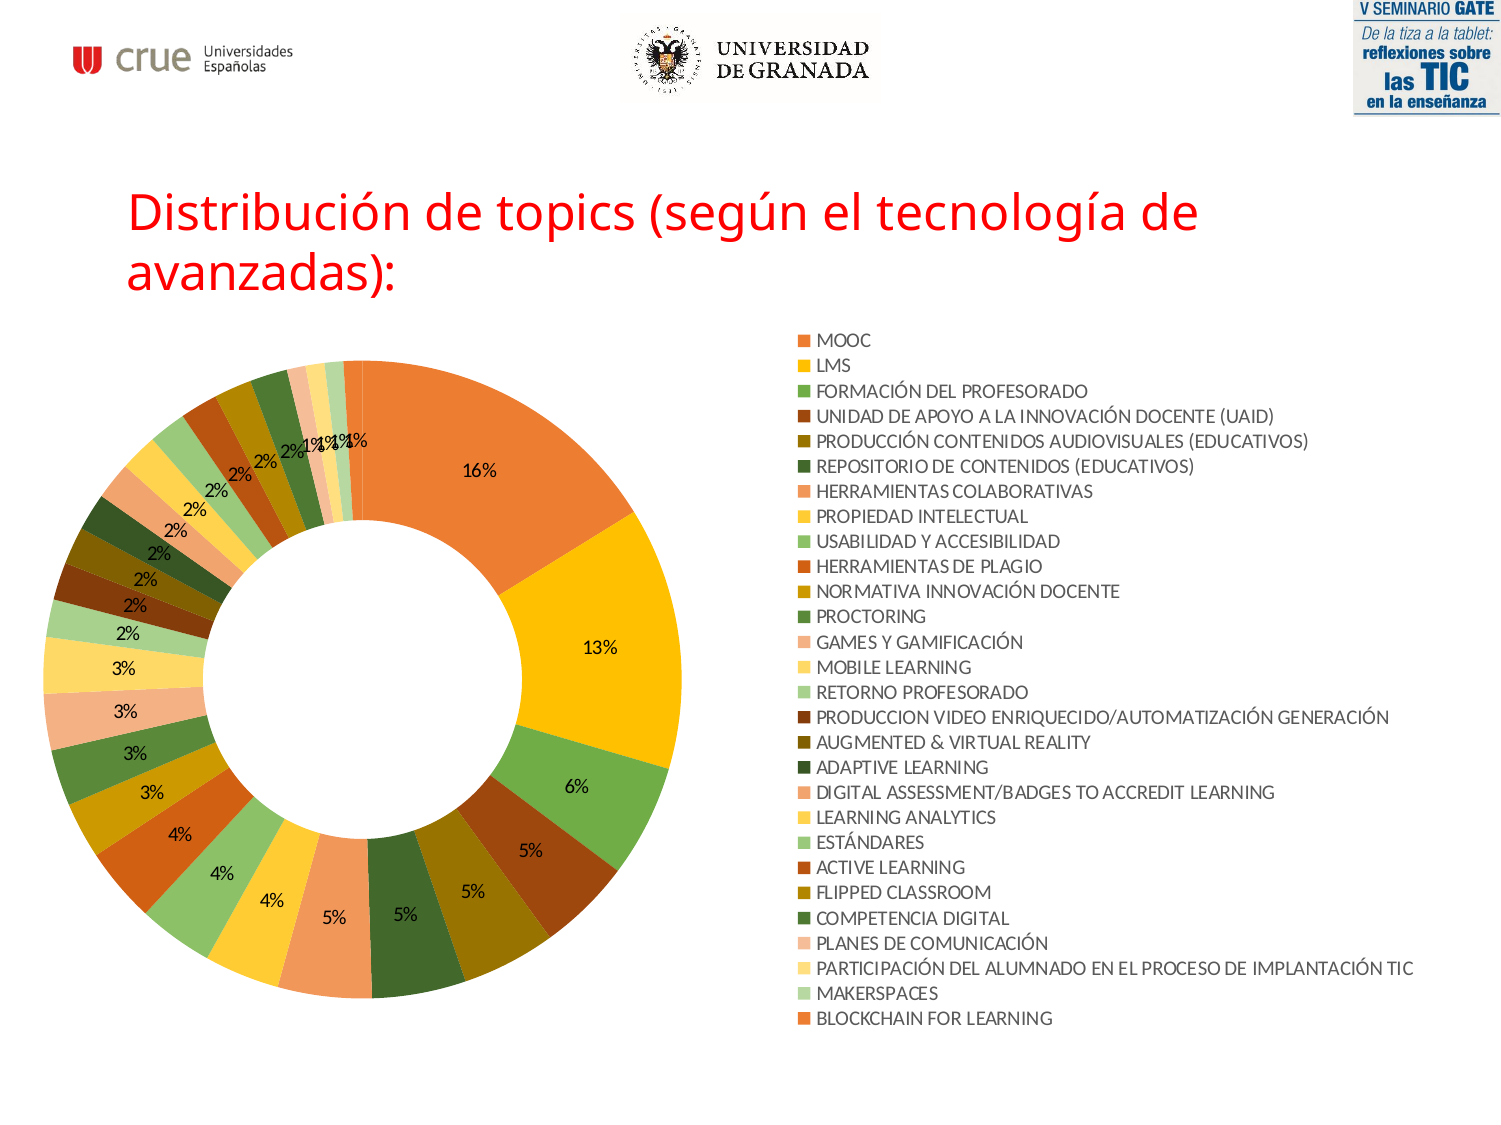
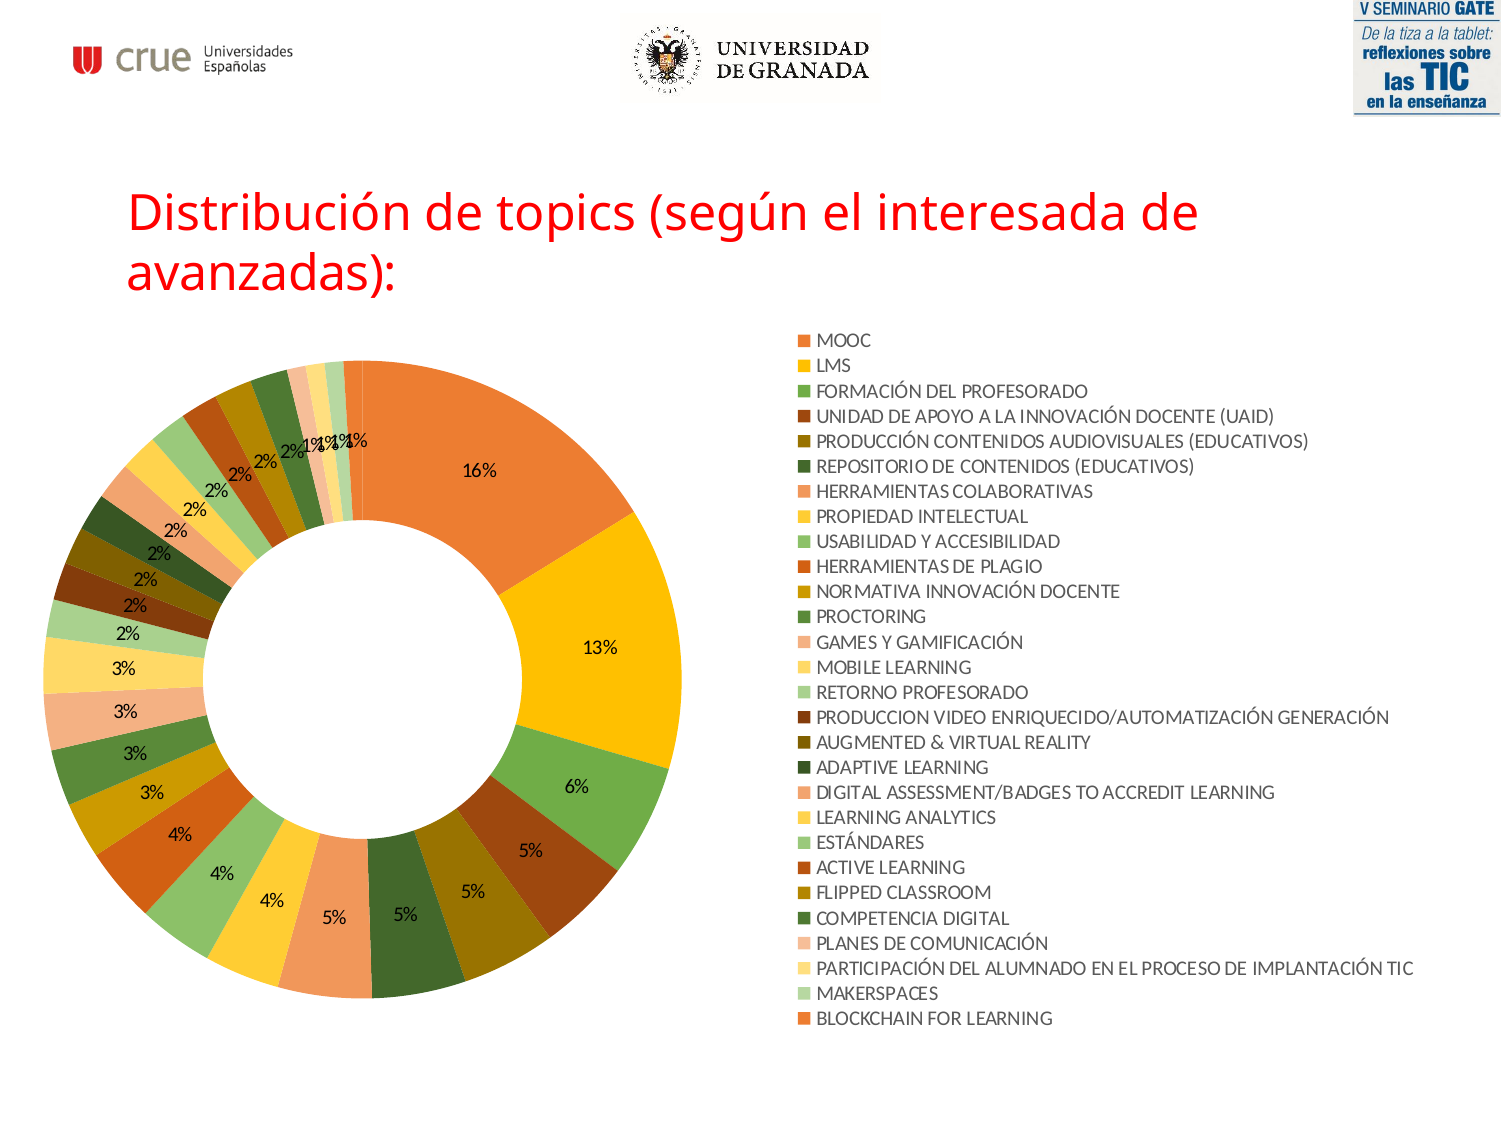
tecnología: tecnología -> interesada
